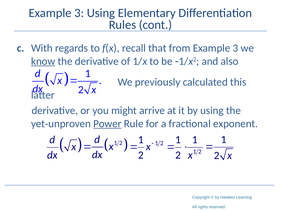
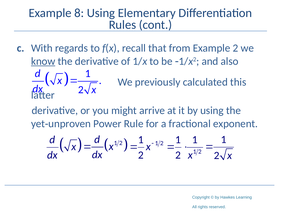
3 at (79, 13): 3 -> 8
from Example 3: 3 -> 2
Power underline: present -> none
